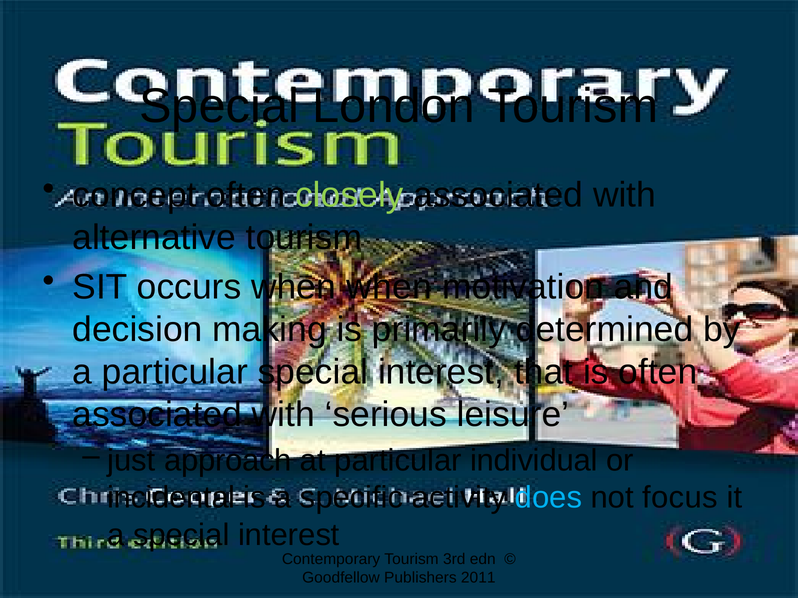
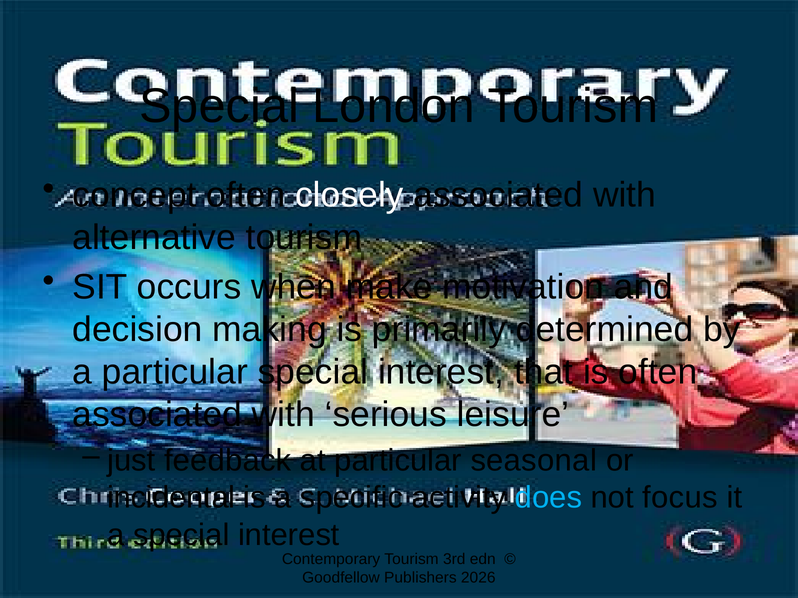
closely colour: light green -> white
when when: when -> make
approach: approach -> feedback
individual: individual -> seasonal
2011: 2011 -> 2026
